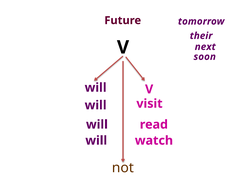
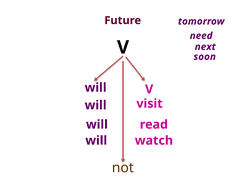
their: their -> need
